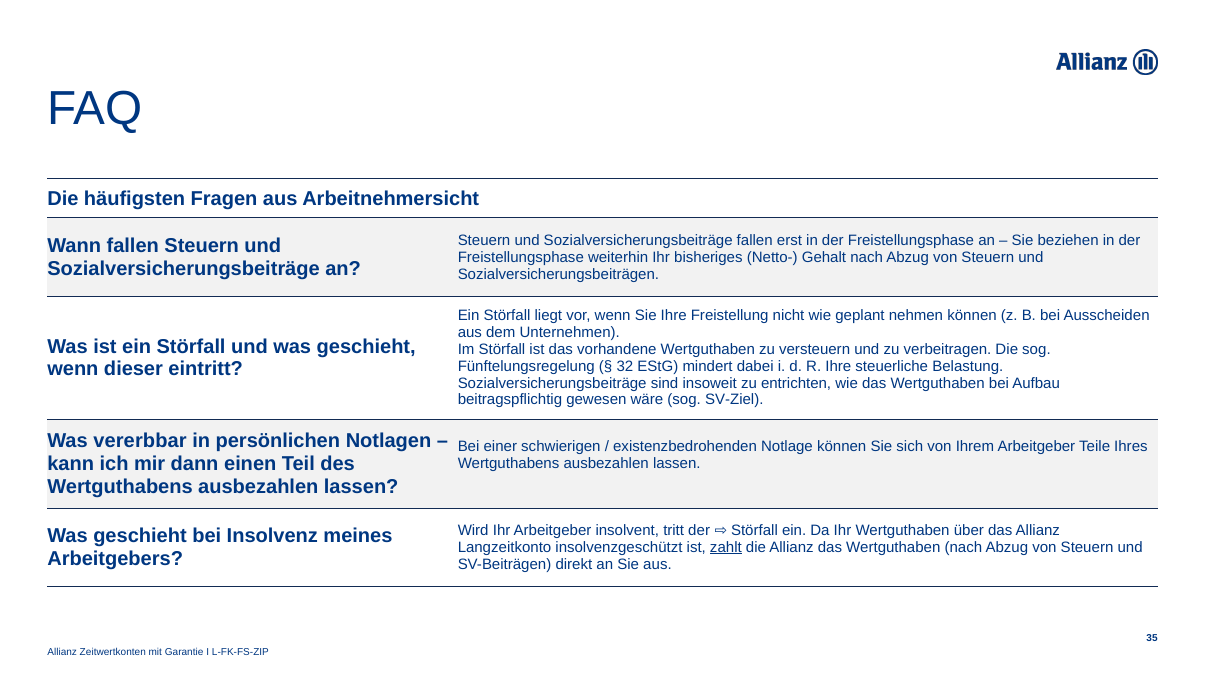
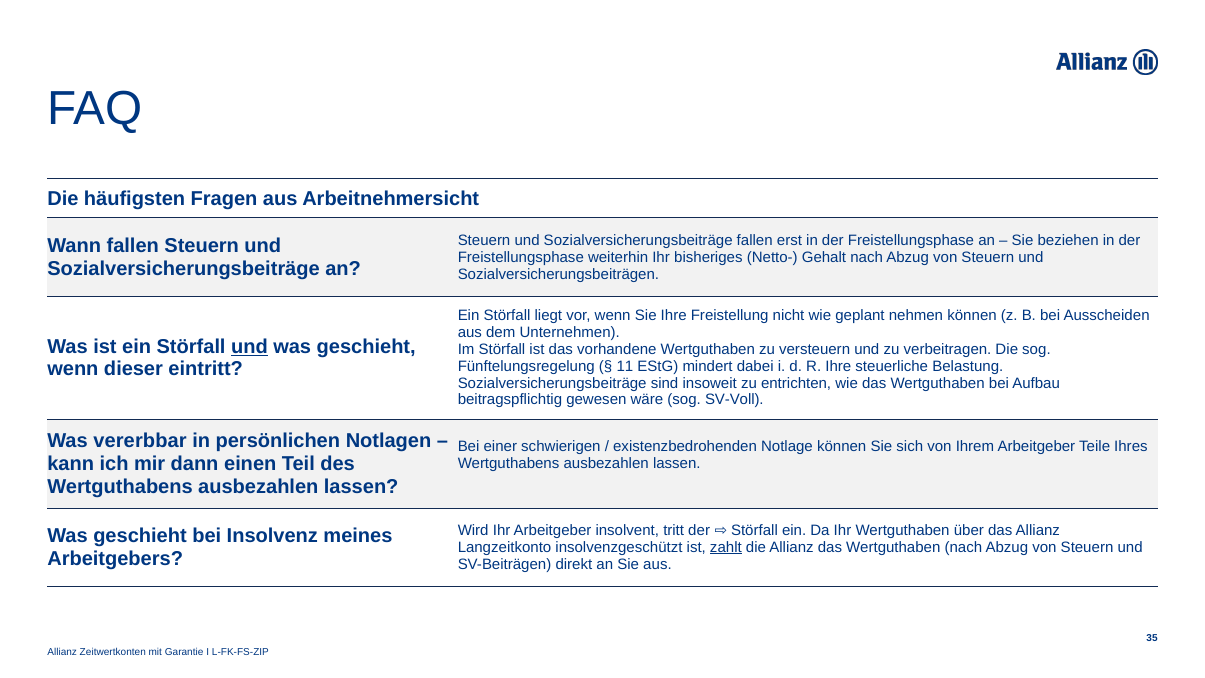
und at (249, 347) underline: none -> present
32: 32 -> 11
SV-Ziel: SV-Ziel -> SV-Voll
